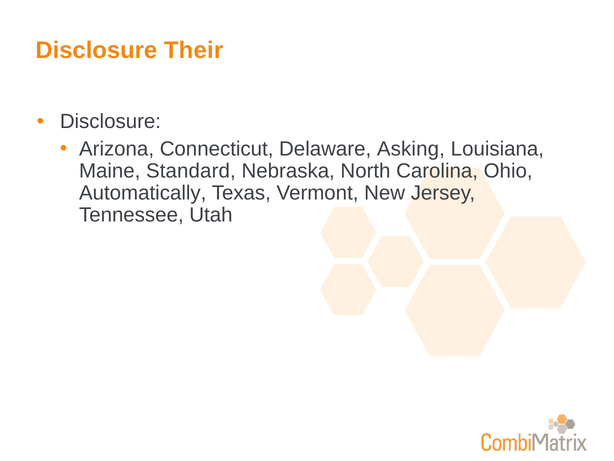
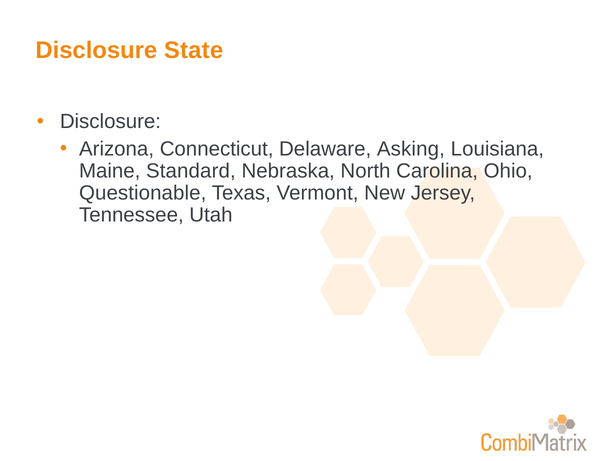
Their: Their -> State
Automatically: Automatically -> Questionable
